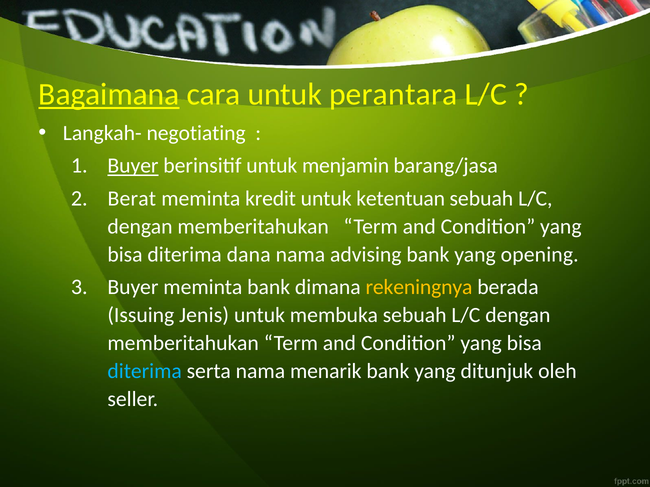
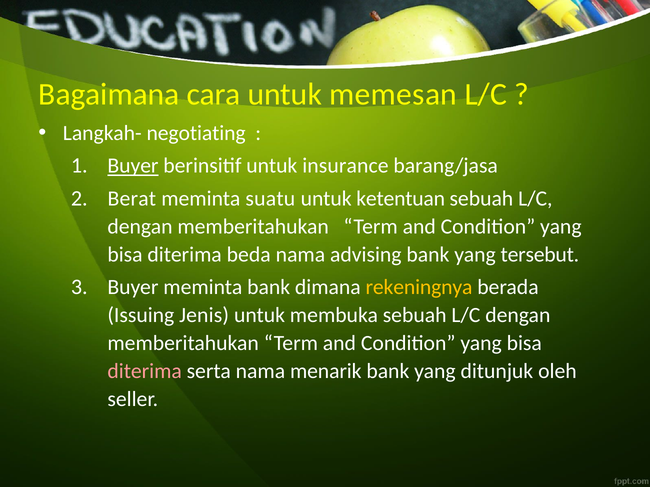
Bagaimana underline: present -> none
perantara: perantara -> memesan
menjamin: menjamin -> insurance
kredit: kredit -> suatu
dana: dana -> beda
opening: opening -> tersebut
diterima at (145, 372) colour: light blue -> pink
